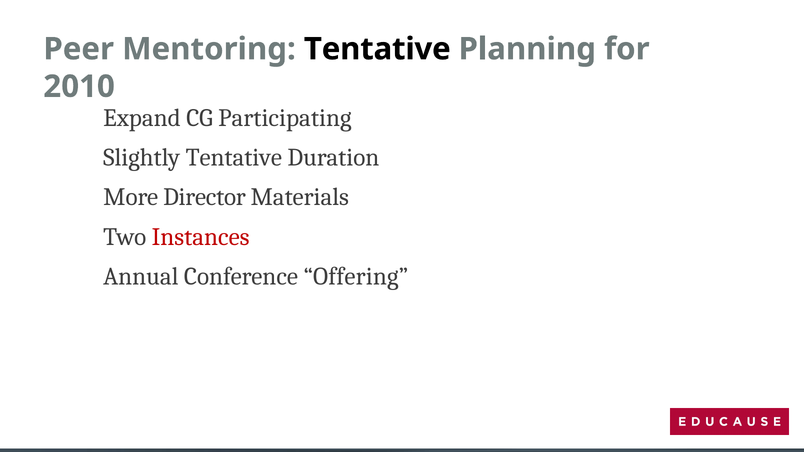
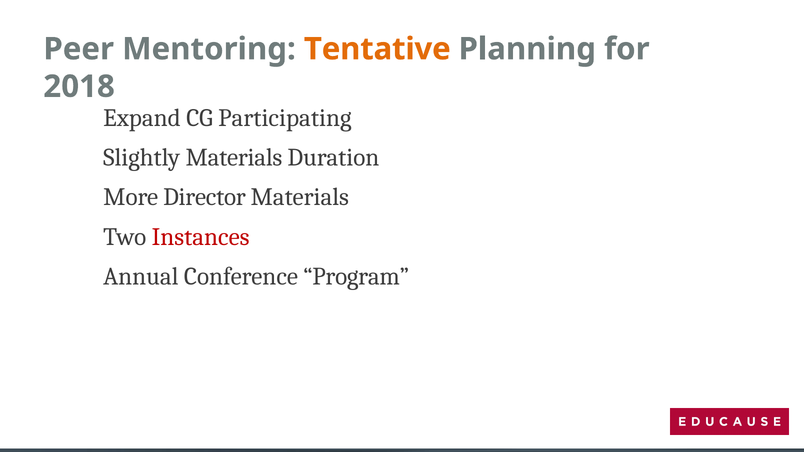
Tentative at (377, 49) colour: black -> orange
2010: 2010 -> 2018
Tentative at (234, 158): Tentative -> Materials
Offering: Offering -> Program
